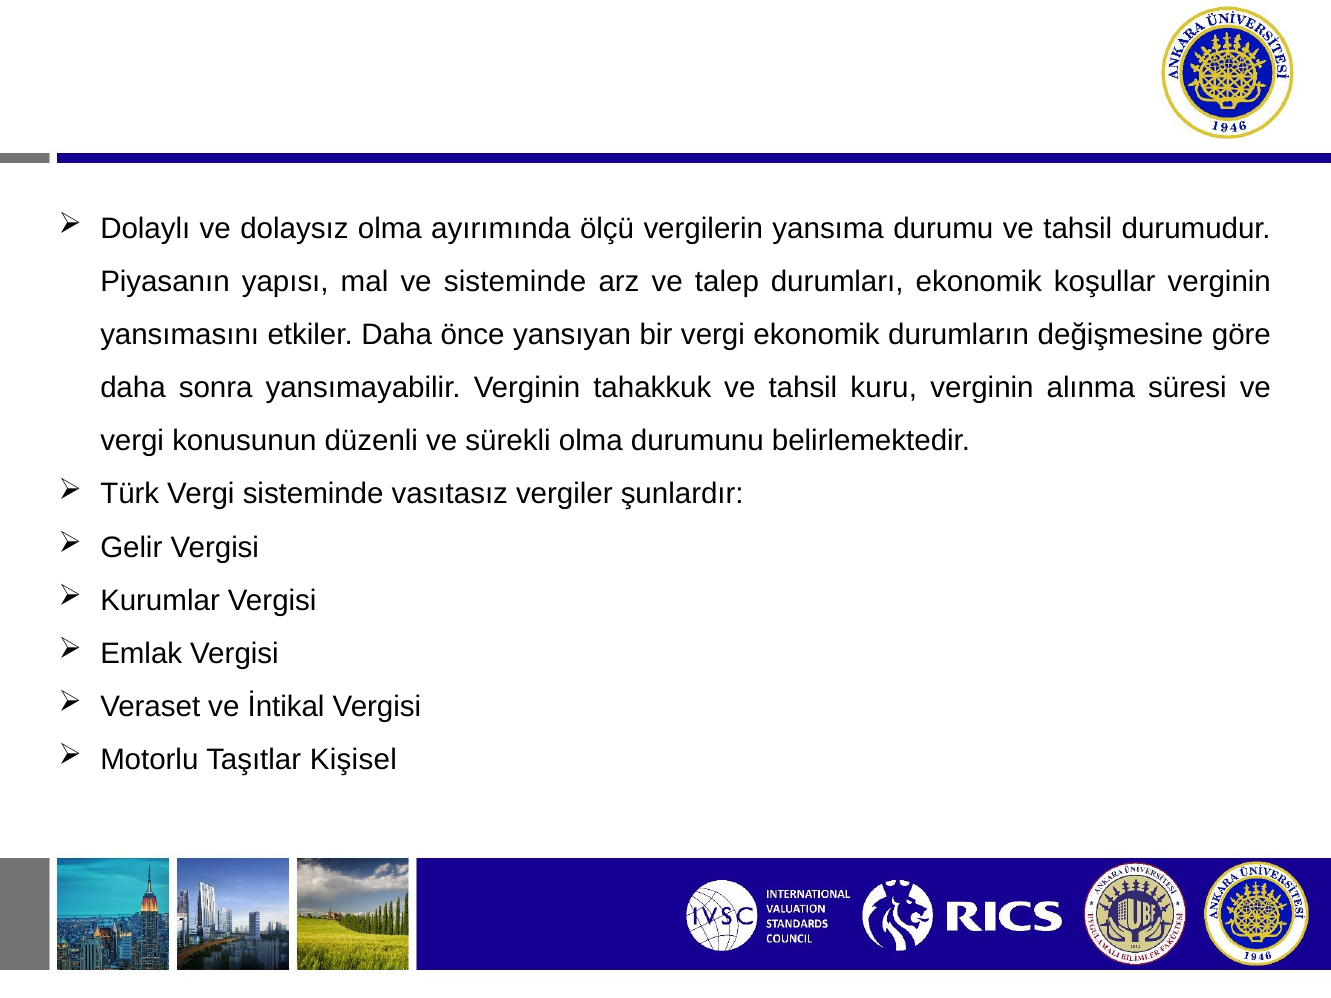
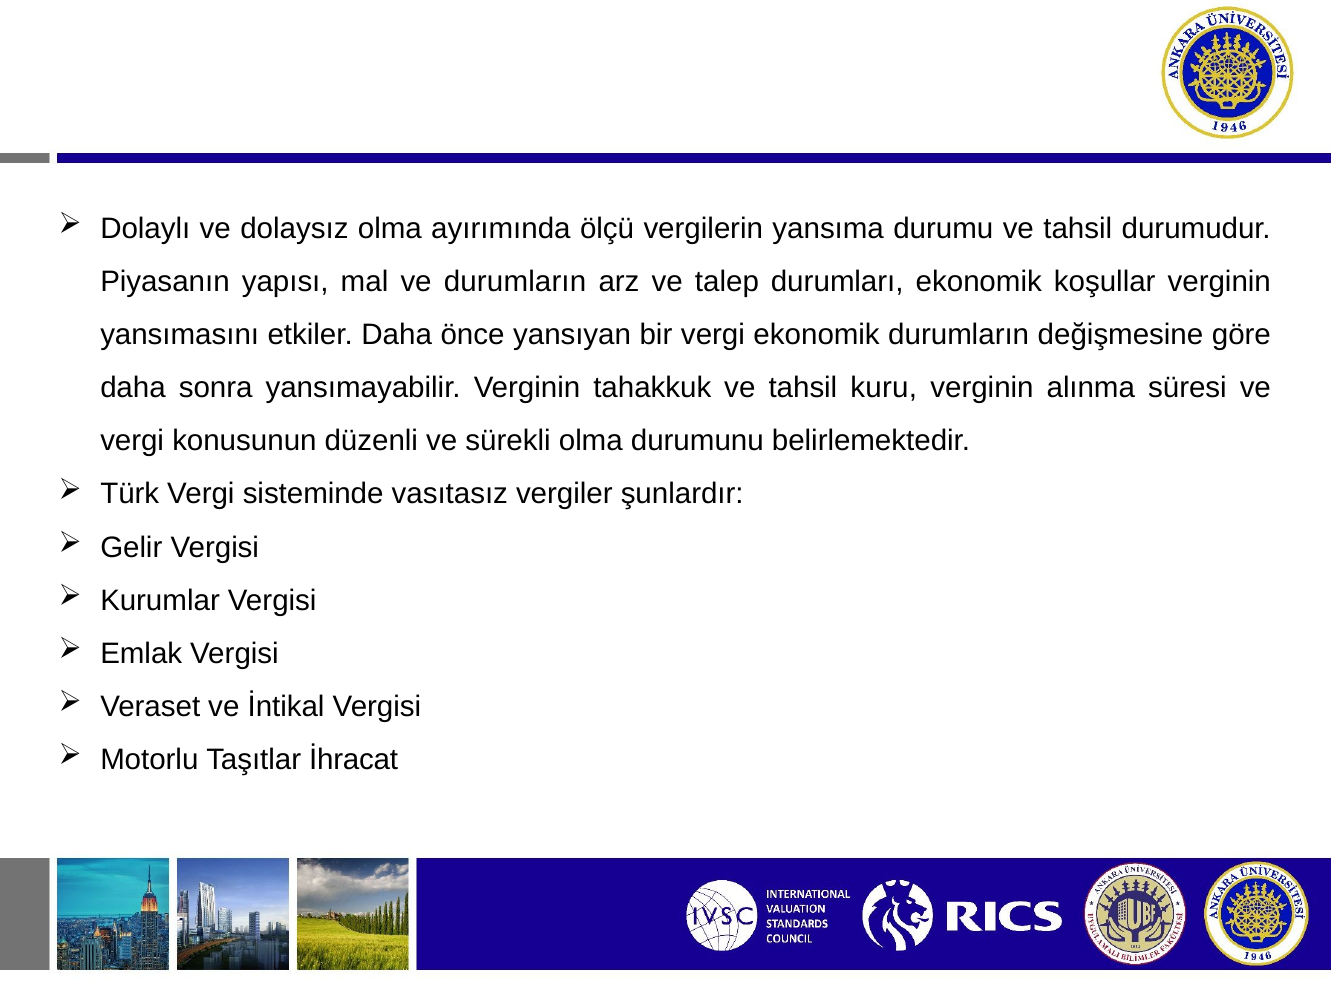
ve sisteminde: sisteminde -> durumların
Kişisel: Kişisel -> İhracat
